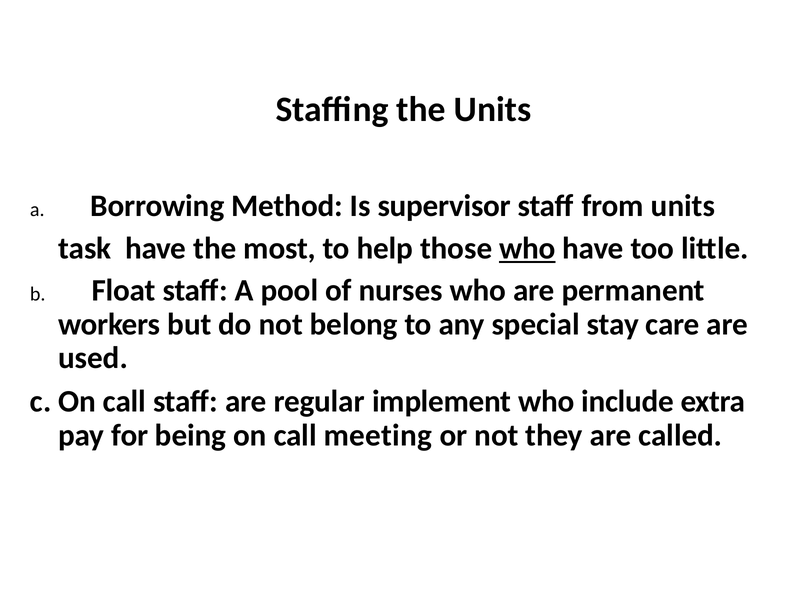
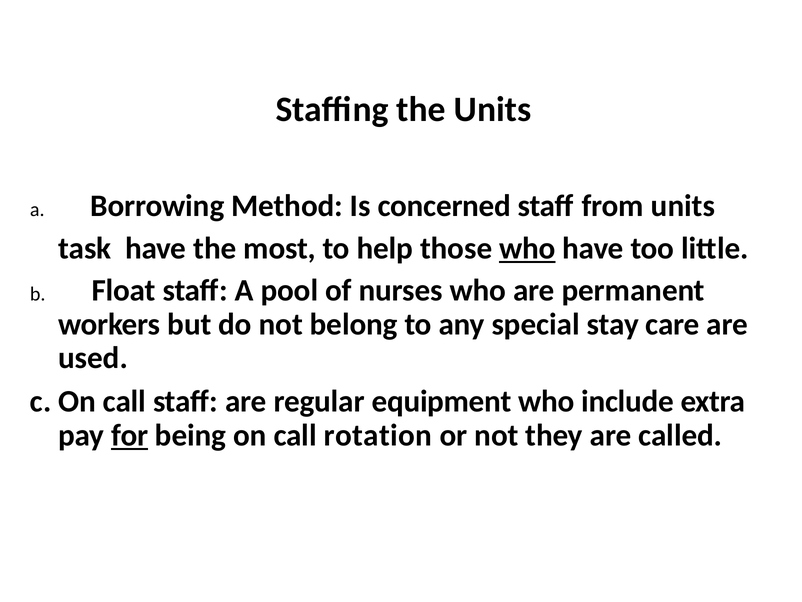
supervisor: supervisor -> concerned
implement: implement -> equipment
for underline: none -> present
meeting: meeting -> rotation
